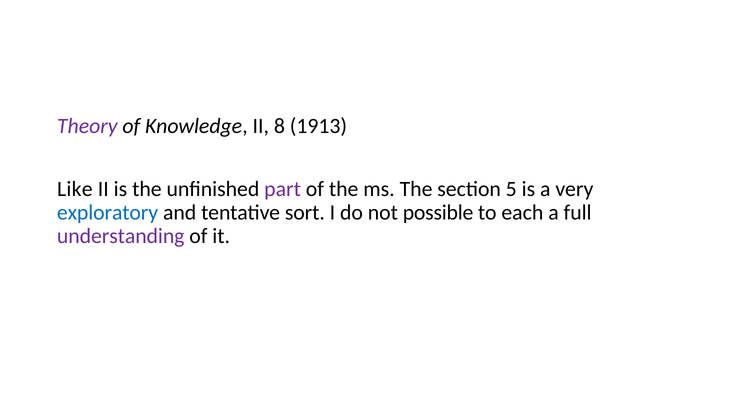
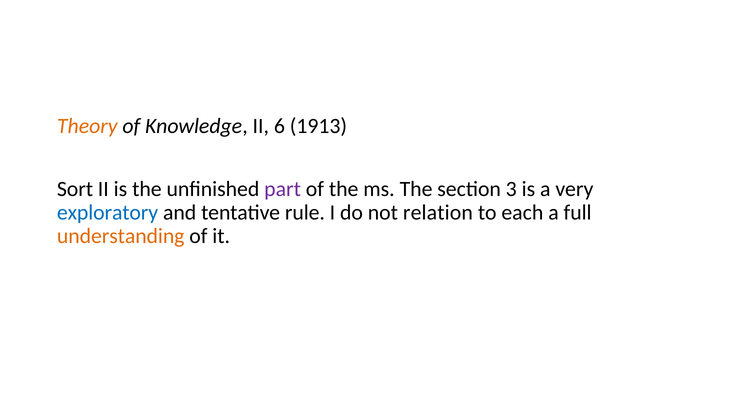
Theory colour: purple -> orange
8: 8 -> 6
Like: Like -> Sort
5: 5 -> 3
sort: sort -> rule
possible: possible -> relation
understanding colour: purple -> orange
